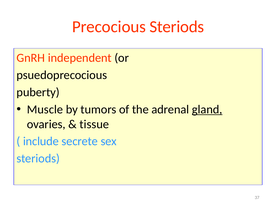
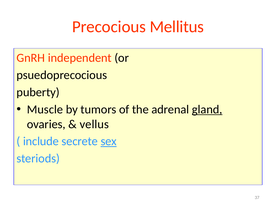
Precocious Steriods: Steriods -> Mellitus
tissue: tissue -> vellus
sex underline: none -> present
